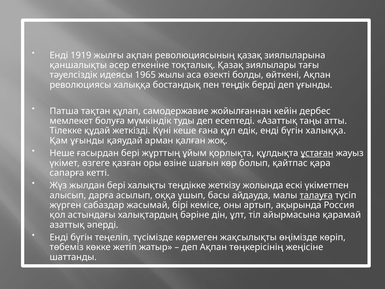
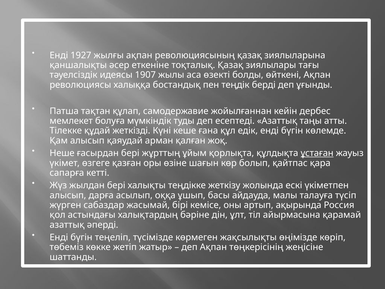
1919: 1919 -> 1927
1965: 1965 -> 1907
бүгін халыққа: халыққа -> көлемде
Қам ұғынды: ұғынды -> алысып
талауға underline: present -> none
